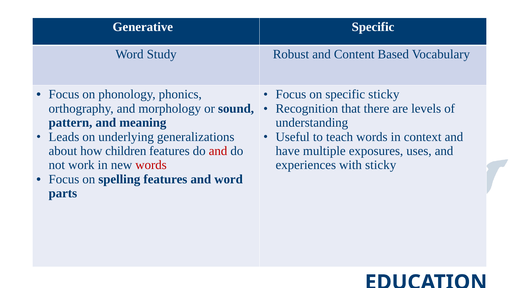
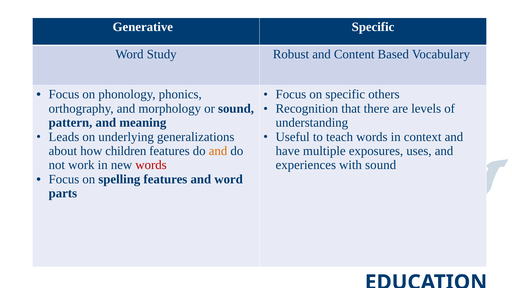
specific sticky: sticky -> others
and at (218, 151) colour: red -> orange
with sticky: sticky -> sound
